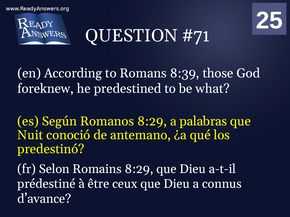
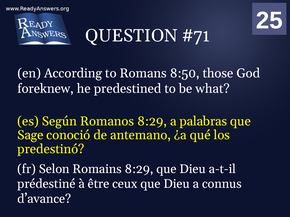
8:39: 8:39 -> 8:50
Nuit: Nuit -> Sage
